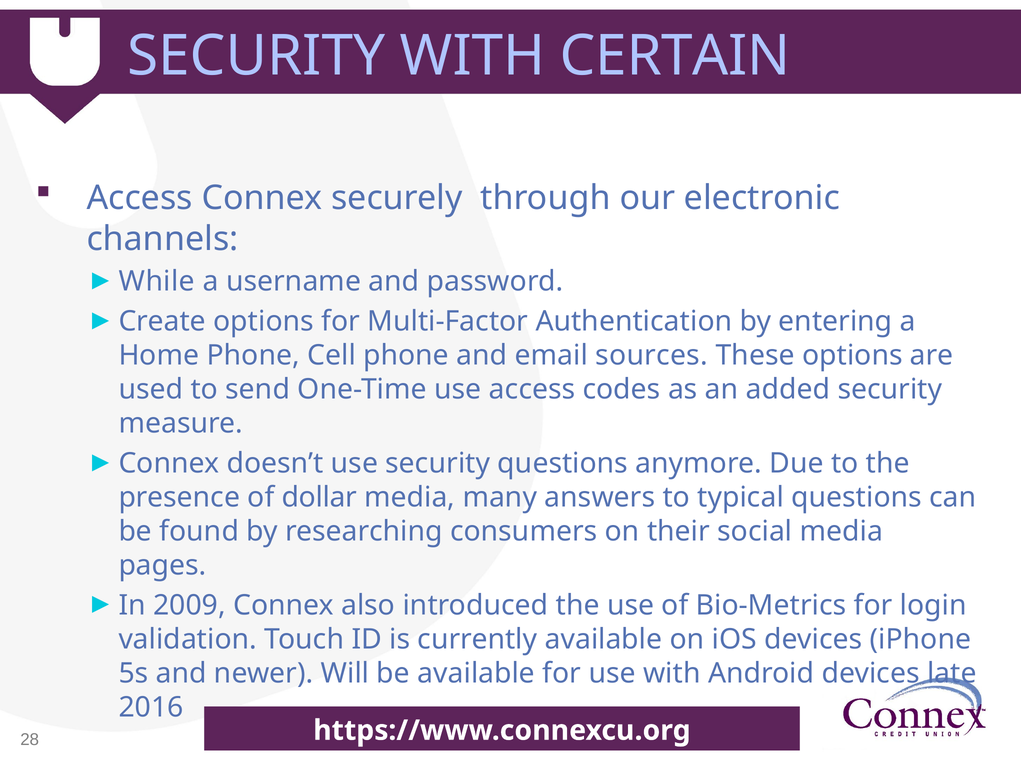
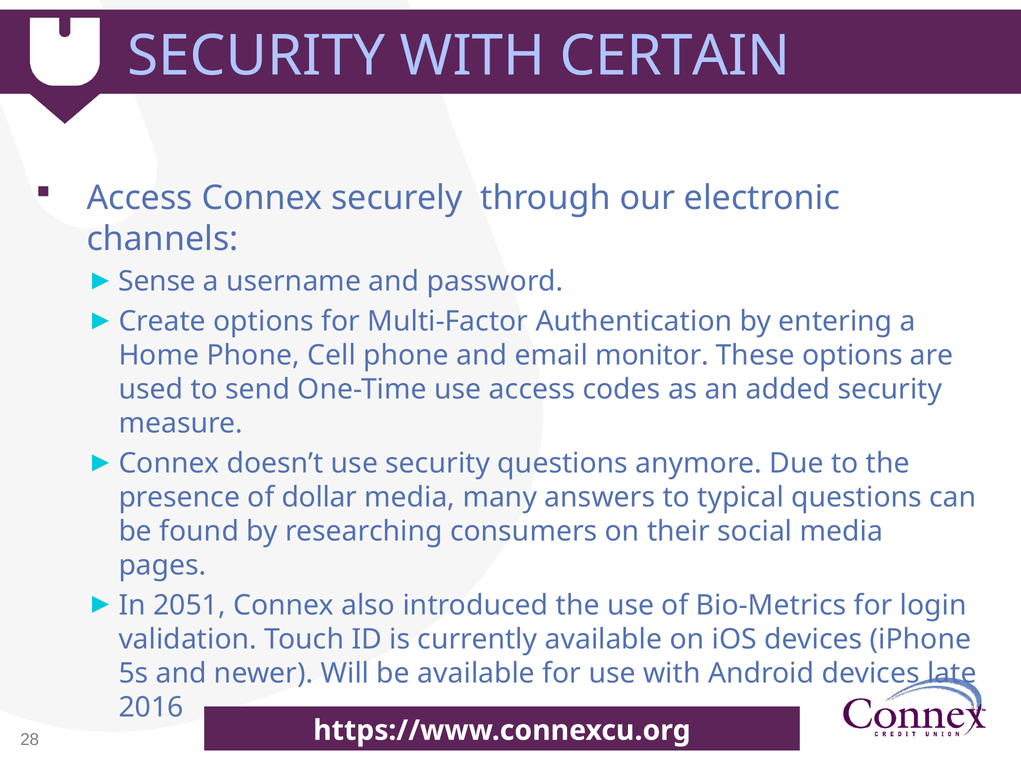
While: While -> Sense
sources: sources -> monitor
2009: 2009 -> 2051
